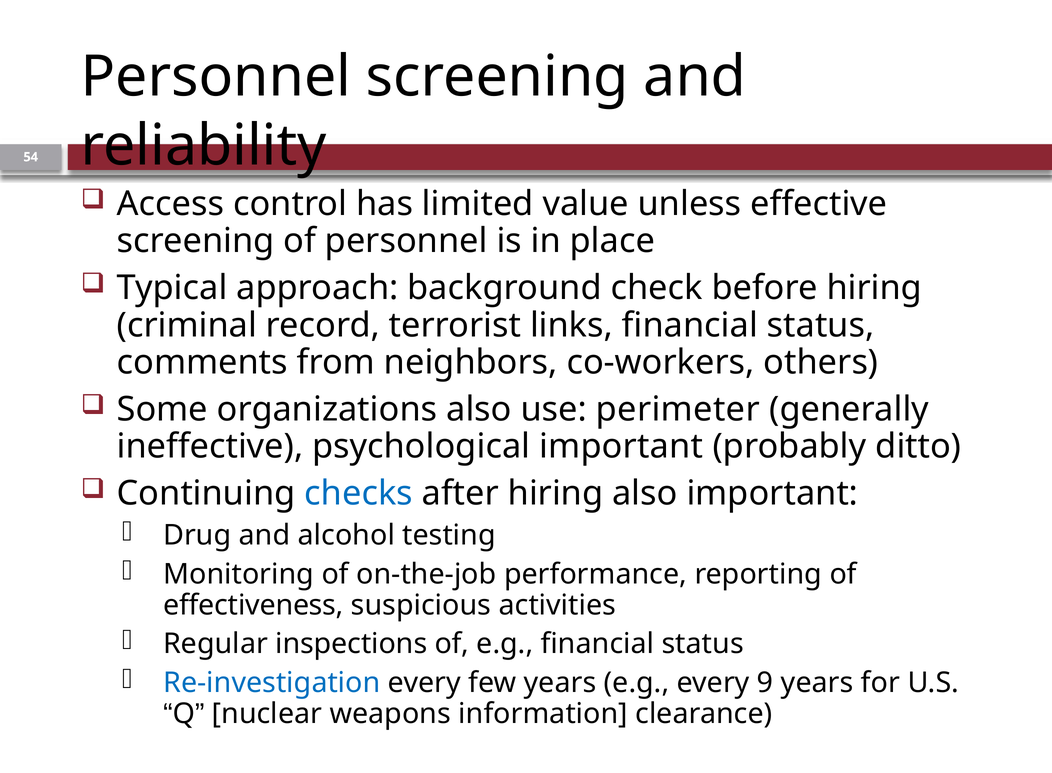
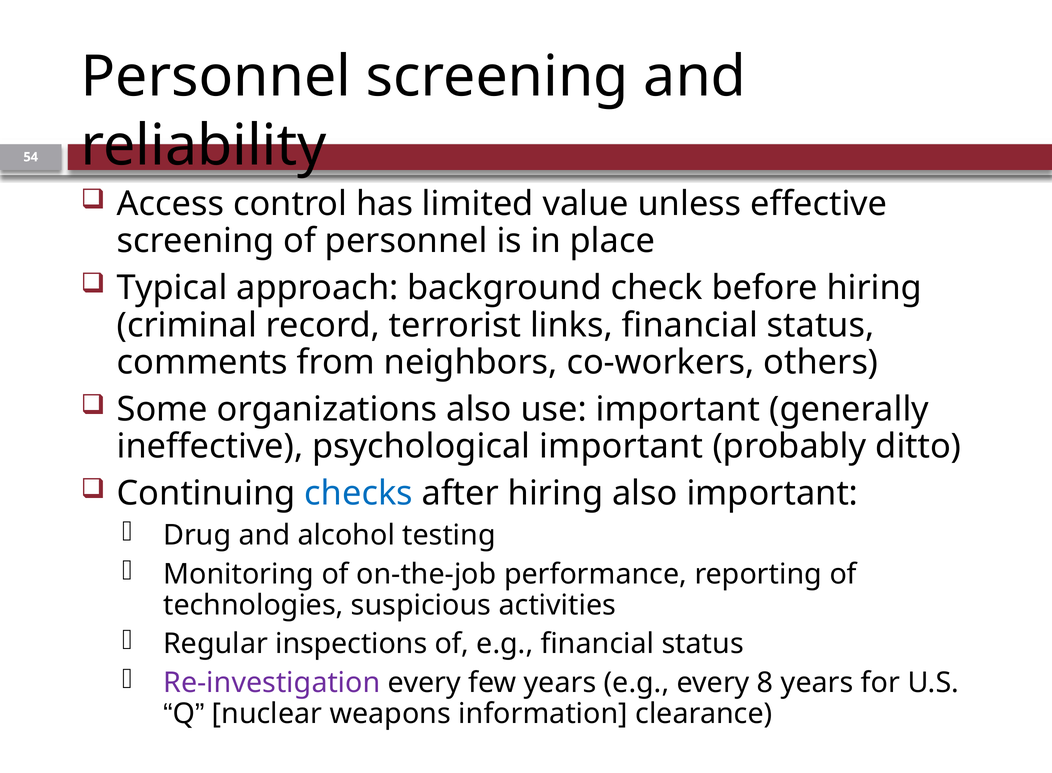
use perimeter: perimeter -> important
effectiveness: effectiveness -> technologies
Re-investigation colour: blue -> purple
9: 9 -> 8
